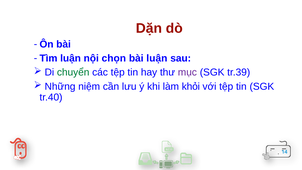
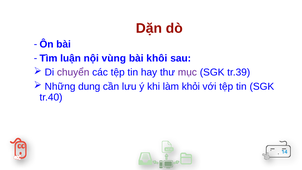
chọn: chọn -> vùng
bài luận: luận -> khôi
chuyển colour: green -> purple
niệm: niệm -> dung
